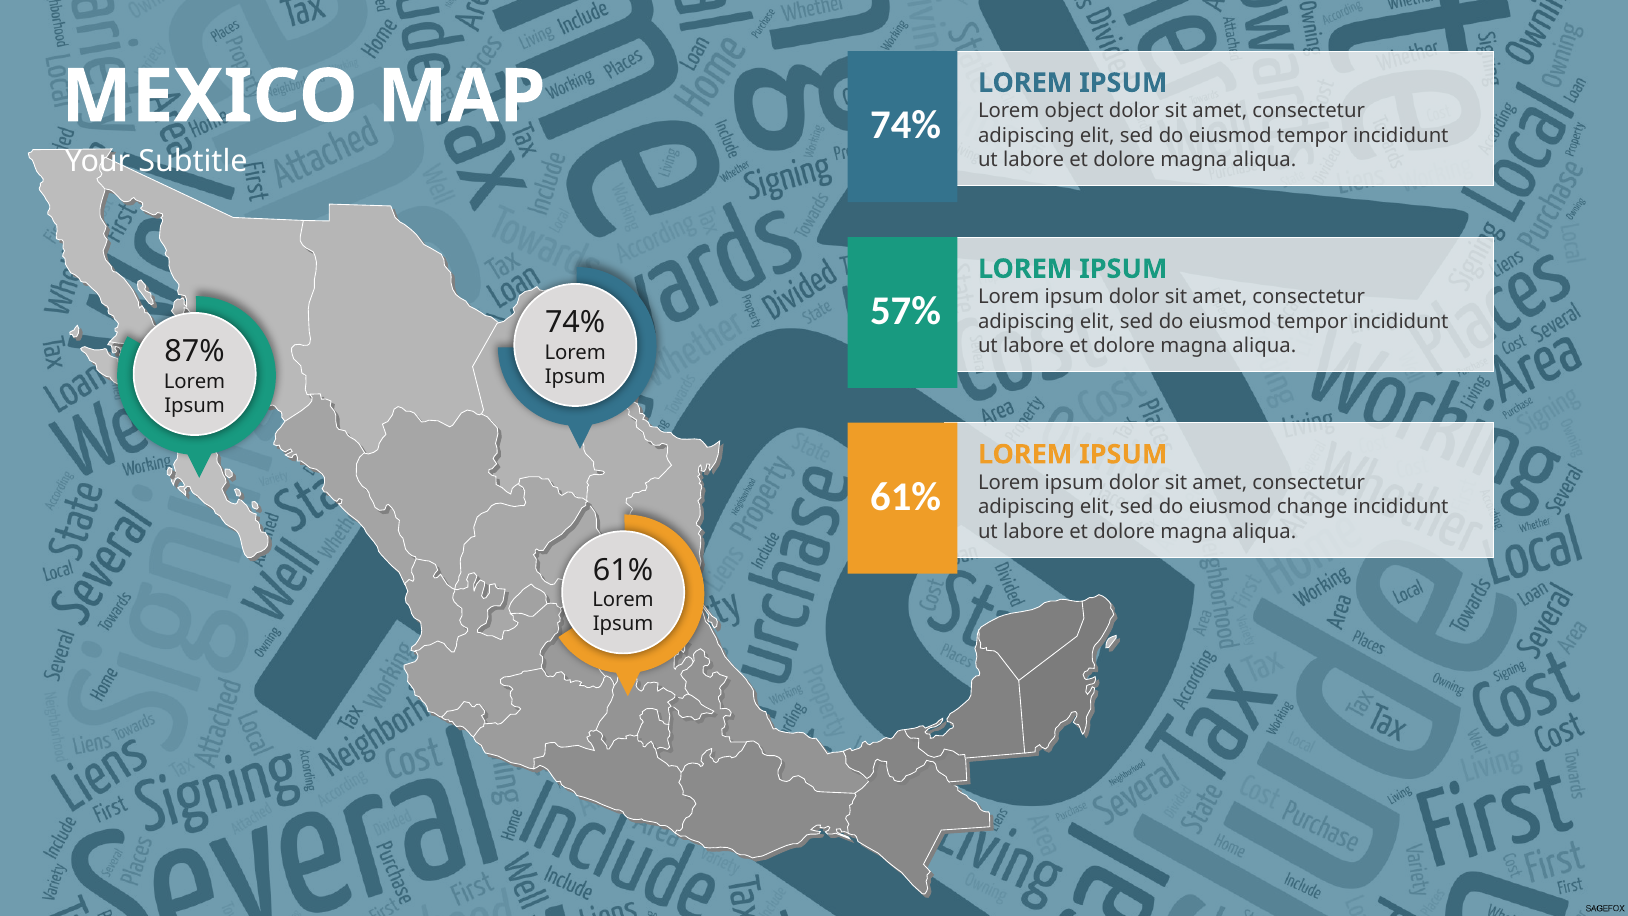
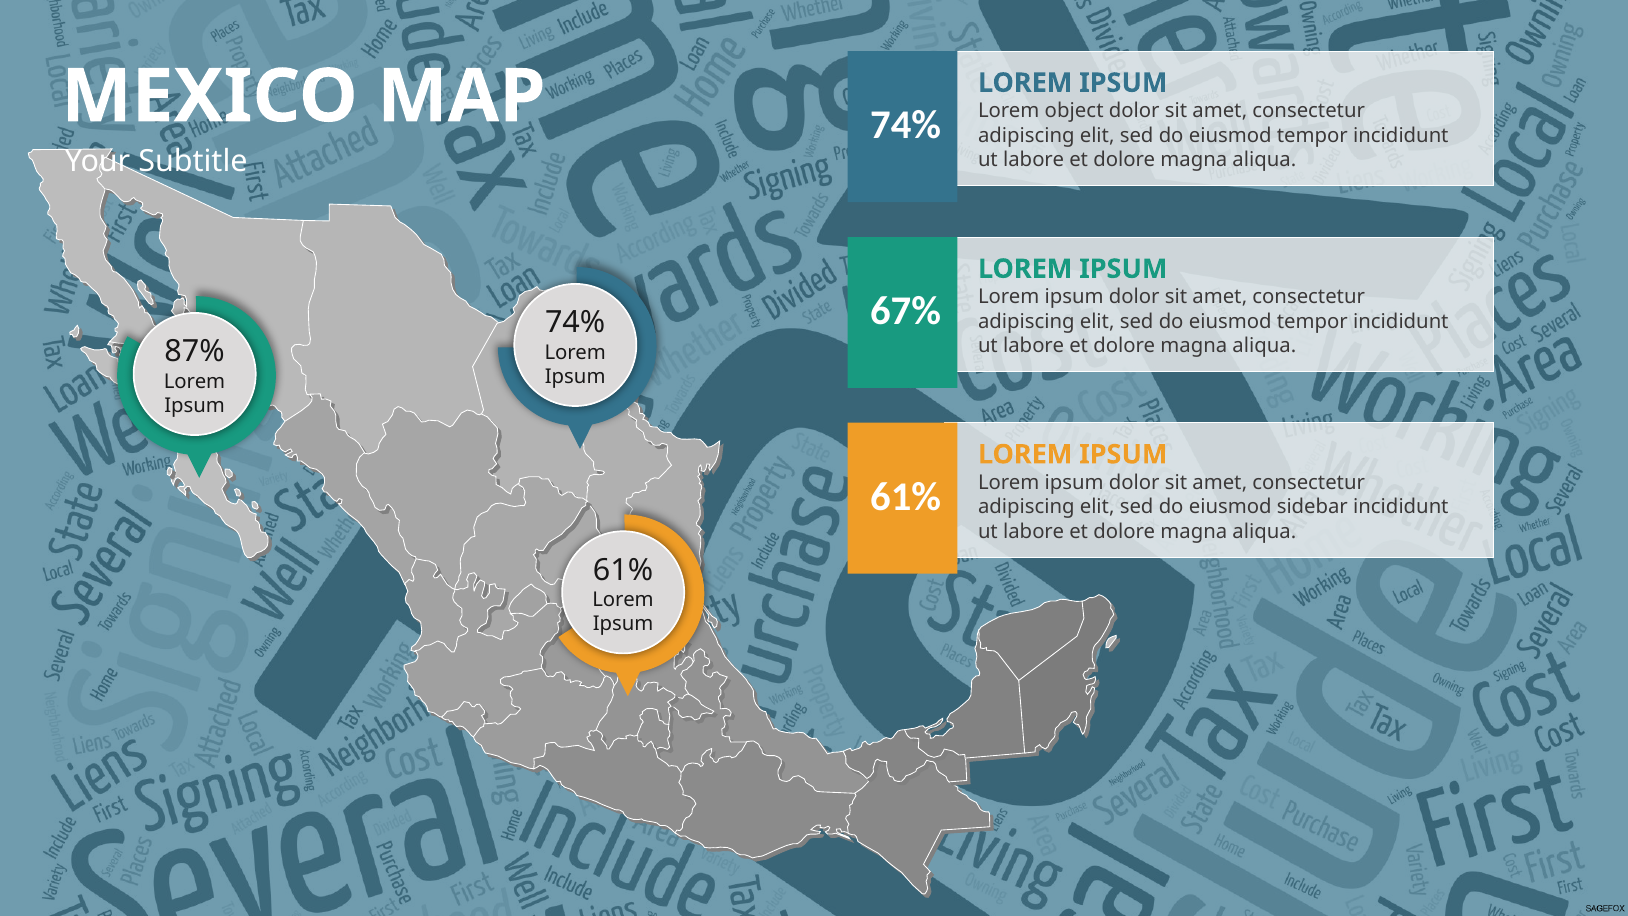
57%: 57% -> 67%
change: change -> sidebar
